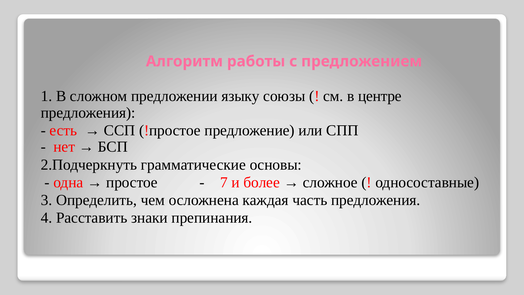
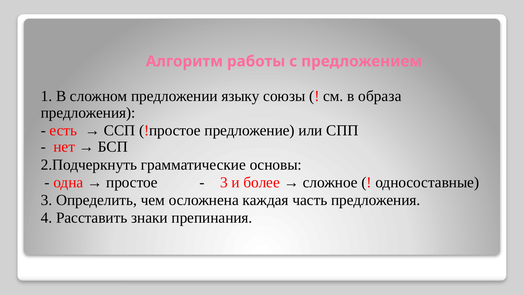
центре: центре -> образа
7 at (224, 182): 7 -> 3
